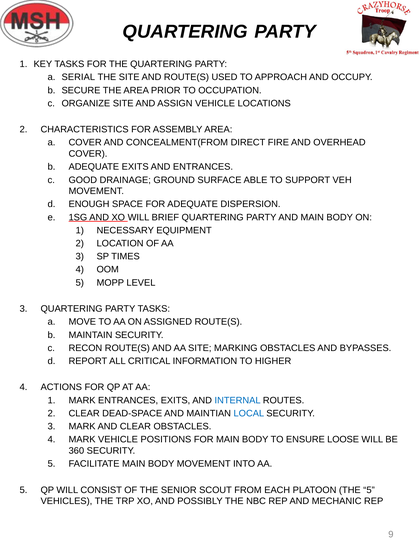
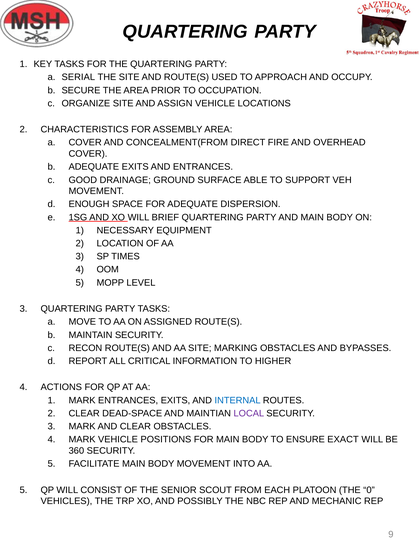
LOCAL colour: blue -> purple
LOOSE: LOOSE -> EXACT
THE 5: 5 -> 0
